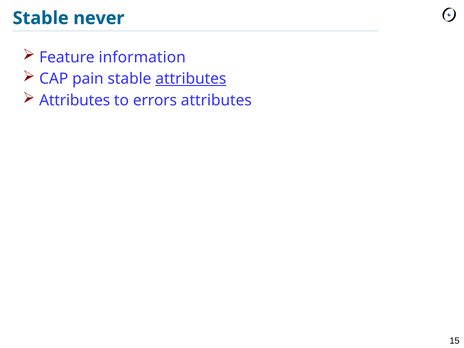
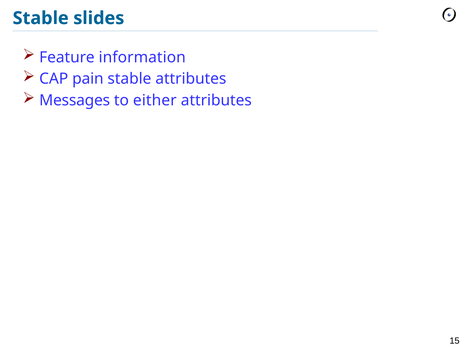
never: never -> slides
attributes at (191, 79) underline: present -> none
Attributes at (75, 101): Attributes -> Messages
errors: errors -> either
